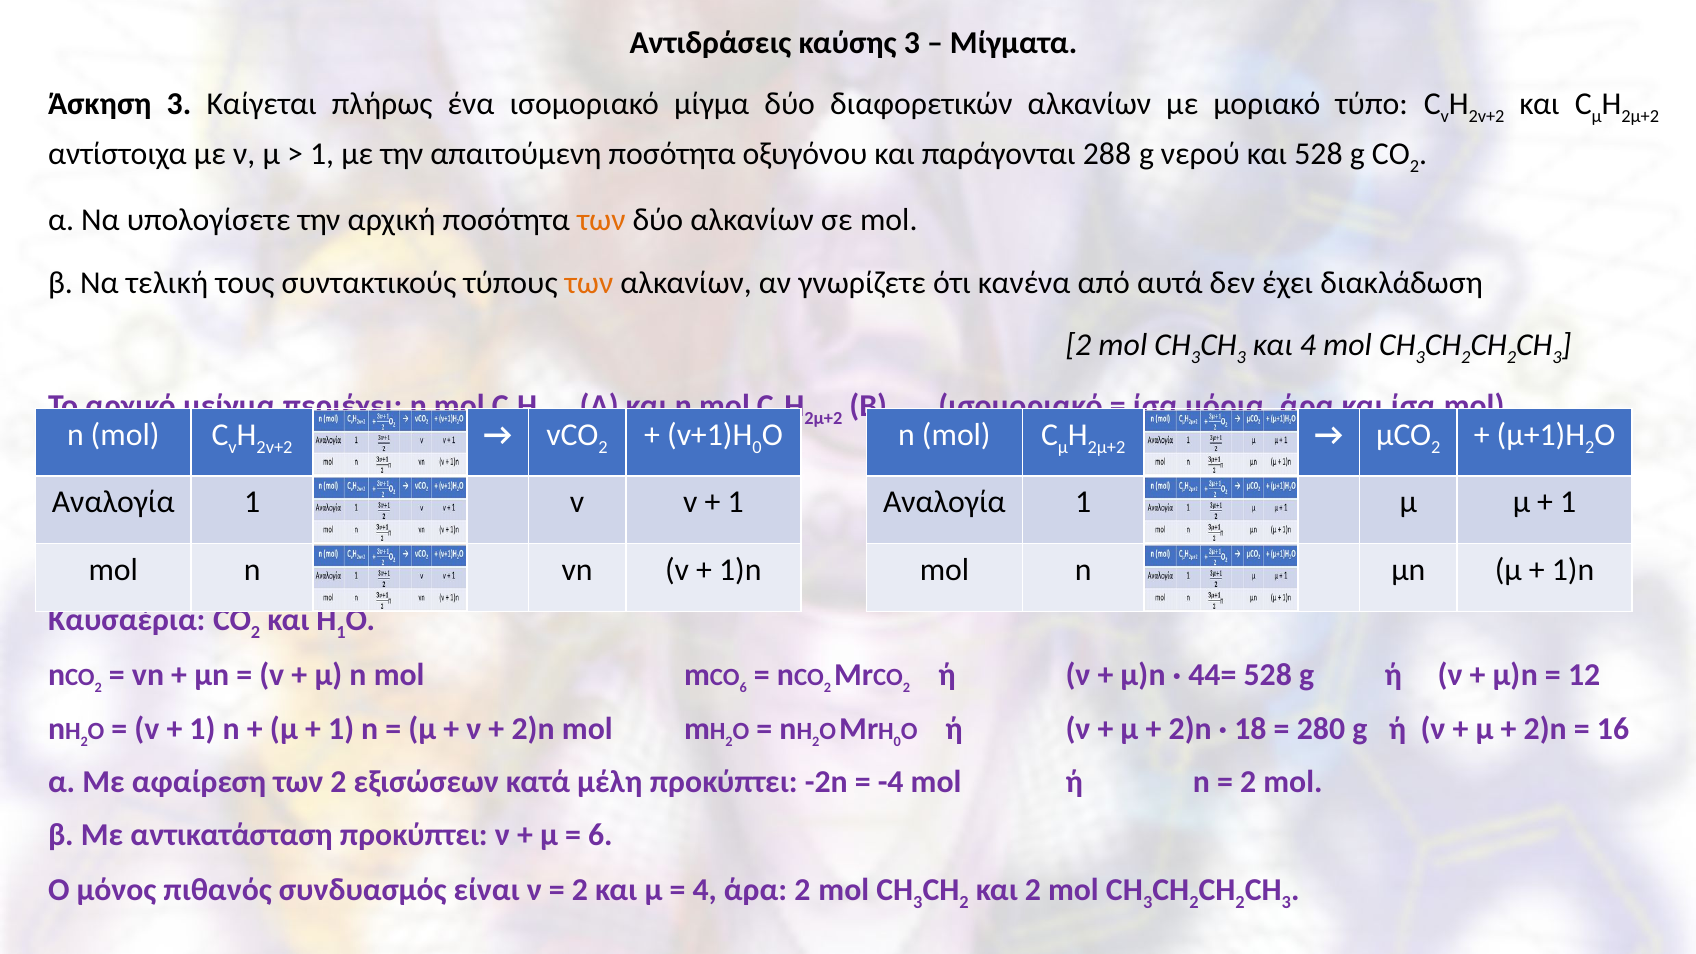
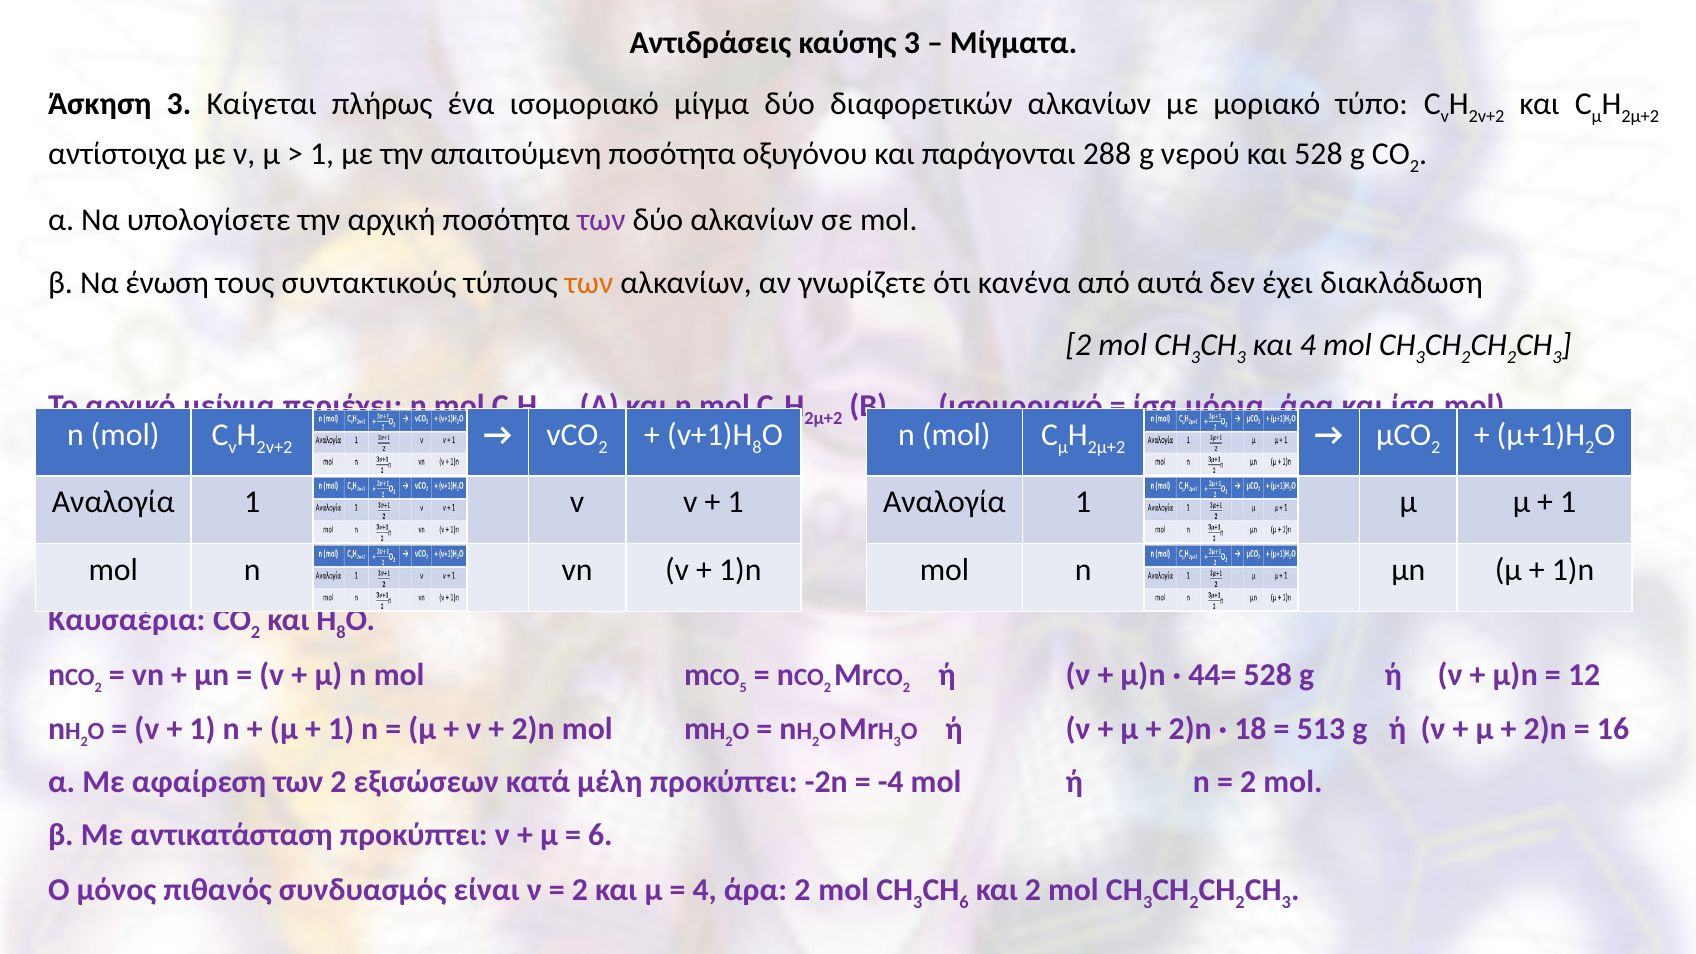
των at (601, 220) colour: orange -> purple
τελική: τελική -> ένωση
0 at (757, 447): 0 -> 8
1 at (341, 633): 1 -> 8
6 at (743, 687): 6 -> 5
0 at (897, 741): 0 -> 3
280: 280 -> 513
2 at (964, 902): 2 -> 6
